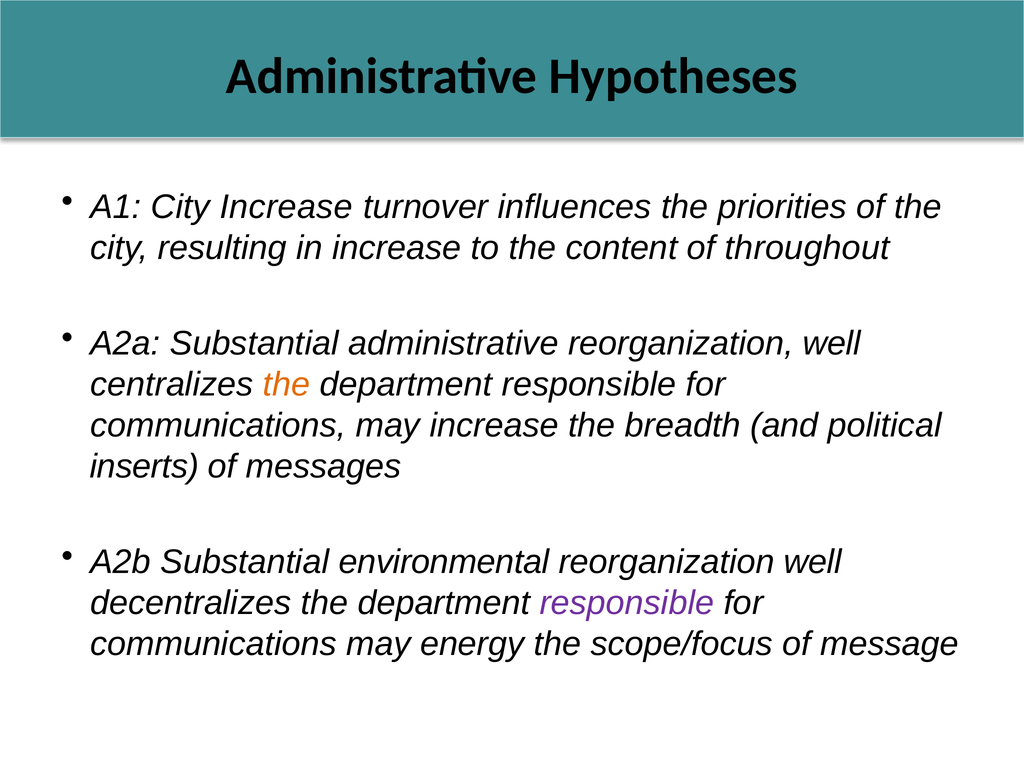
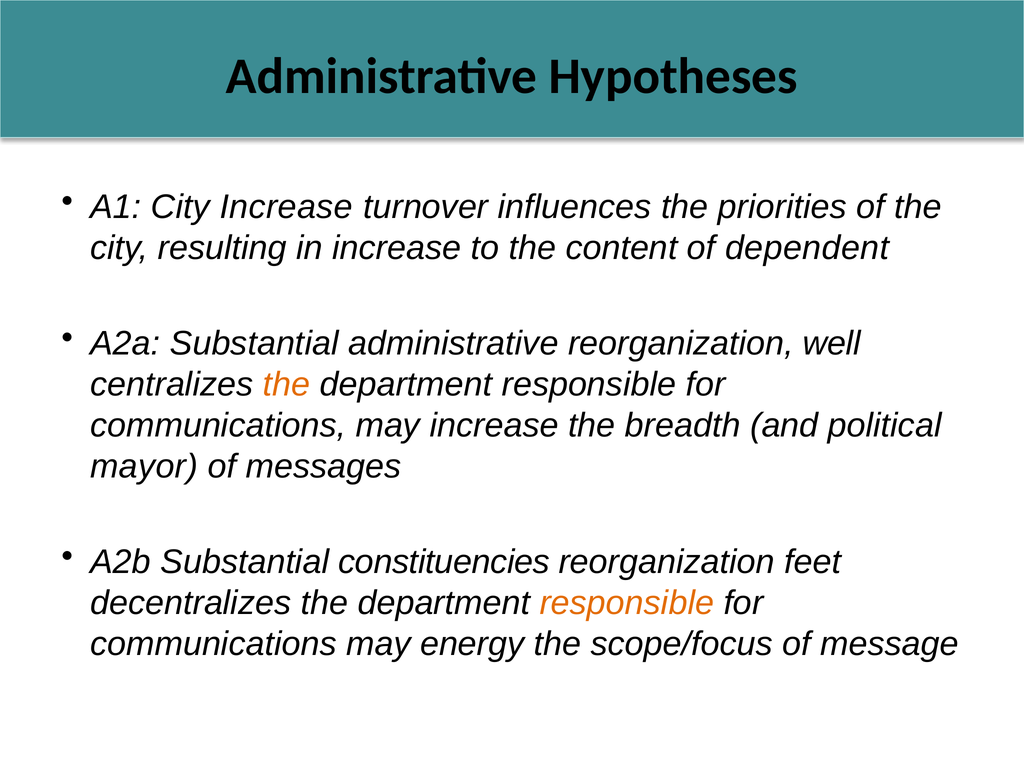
throughout: throughout -> dependent
inserts: inserts -> mayor
environmental: environmental -> constituencies
well at (813, 562): well -> feet
responsible at (627, 603) colour: purple -> orange
